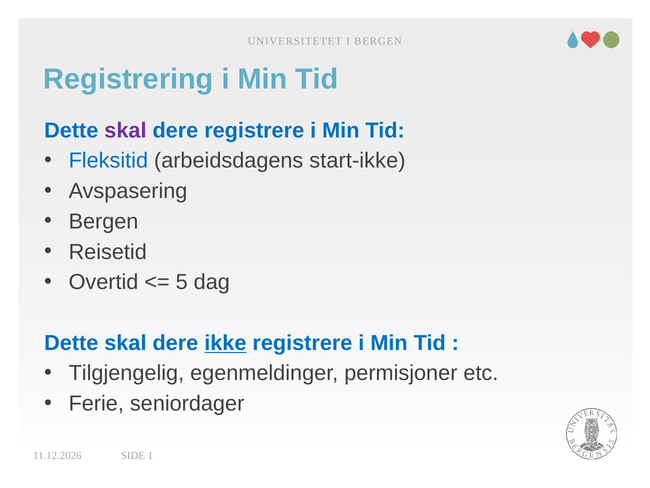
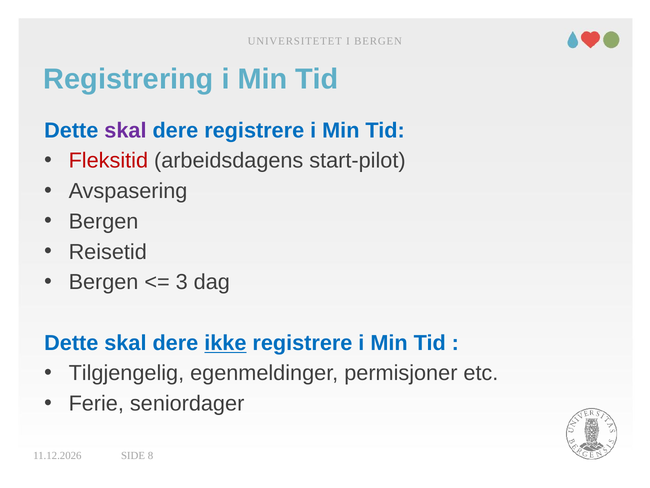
Fleksitid colour: blue -> red
start-ikke: start-ikke -> start-pilot
Overtid at (104, 282): Overtid -> Bergen
5: 5 -> 3
1: 1 -> 8
